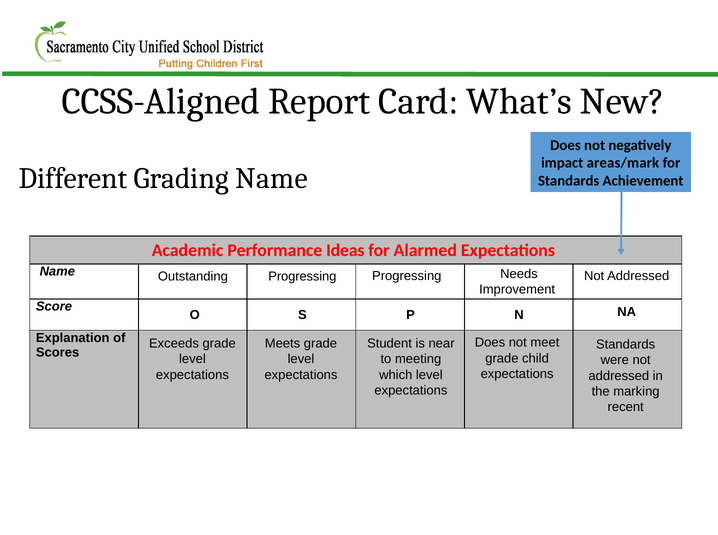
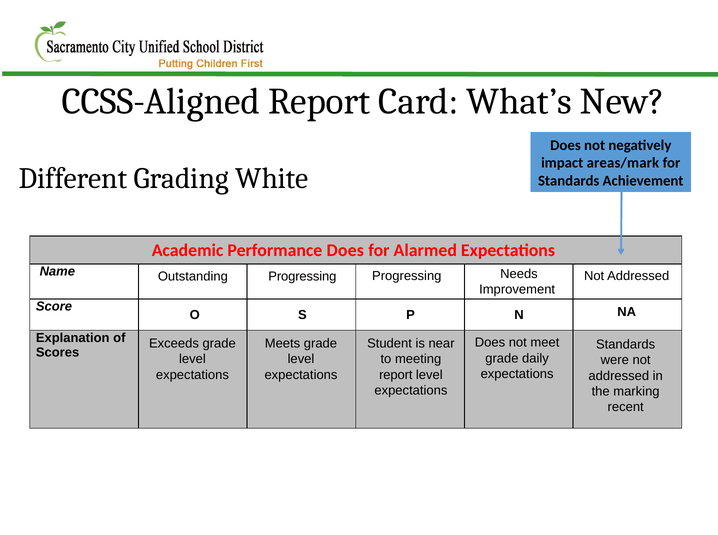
Grading Name: Name -> White
Performance Ideas: Ideas -> Does
child: child -> daily
which at (396, 374): which -> report
